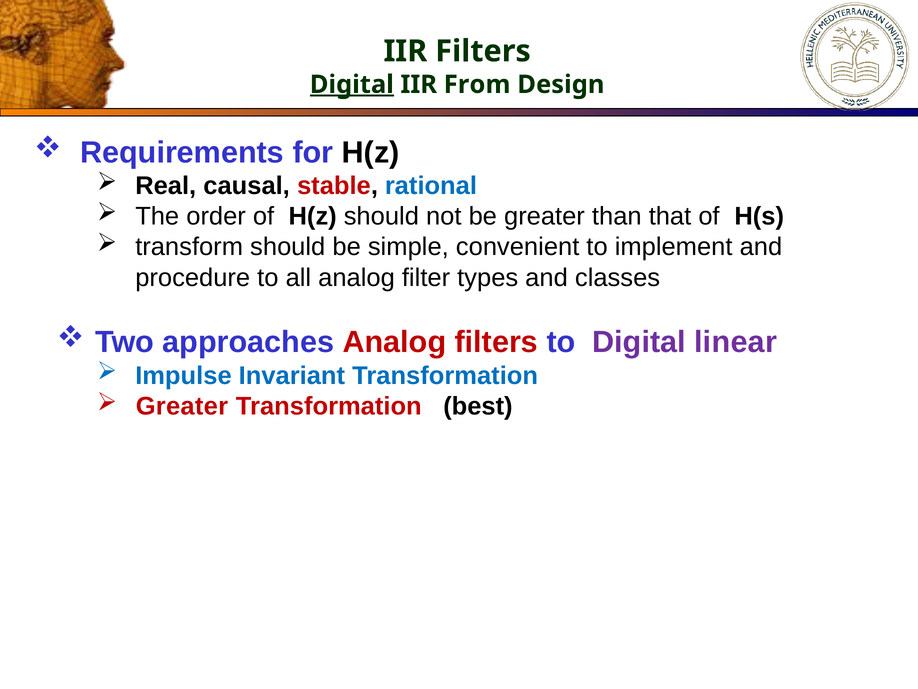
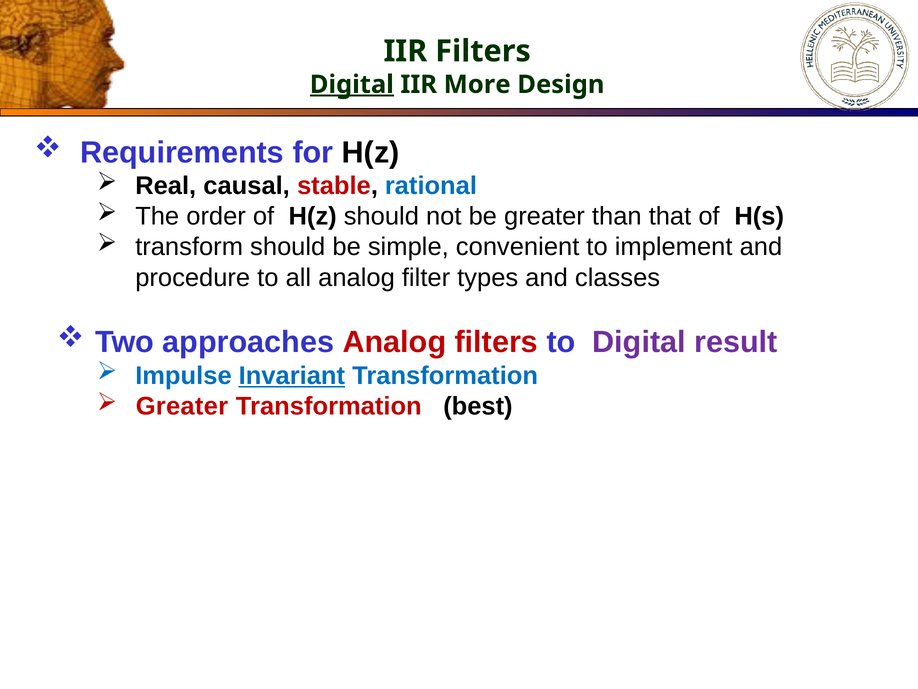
From: From -> More
linear: linear -> result
Invariant underline: none -> present
